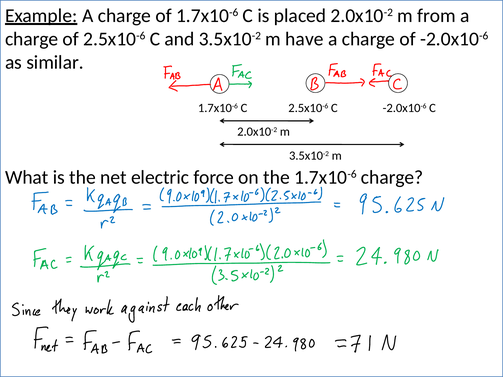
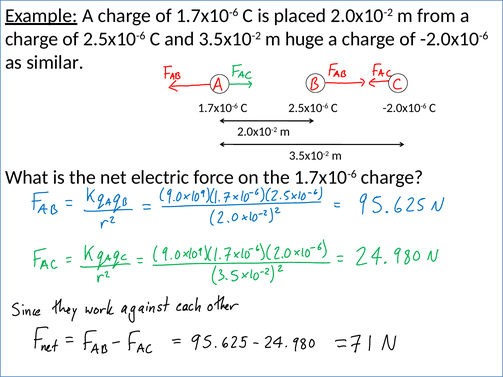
have: have -> huge
